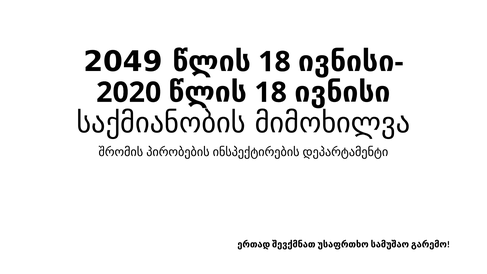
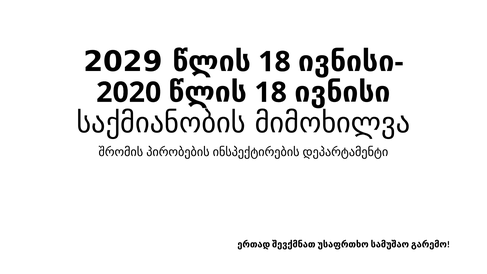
2049: 2049 -> 2029
